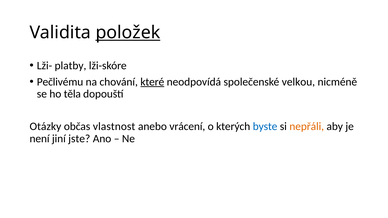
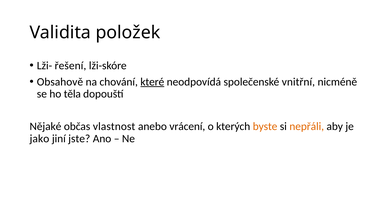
položek underline: present -> none
platby: platby -> řešení
Pečlivému: Pečlivému -> Obsahově
velkou: velkou -> vnitřní
Otázky: Otázky -> Nějaké
byste colour: blue -> orange
není: není -> jako
